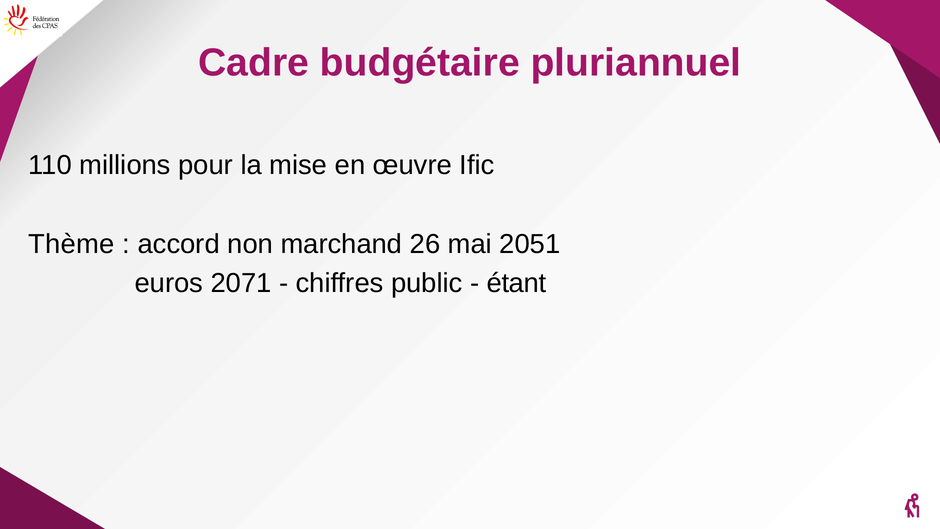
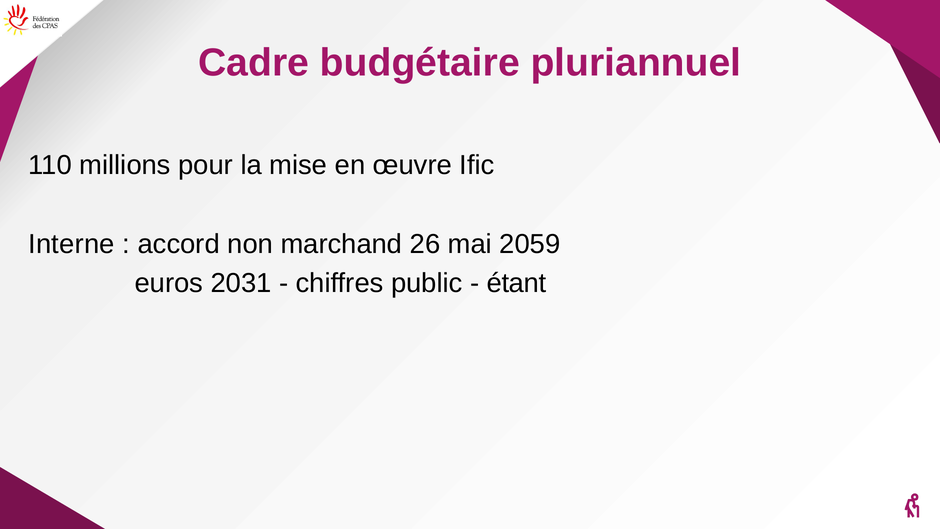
Thème: Thème -> Interne
2051: 2051 -> 2059
2071: 2071 -> 2031
